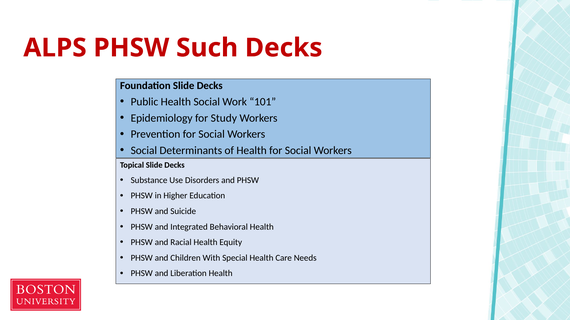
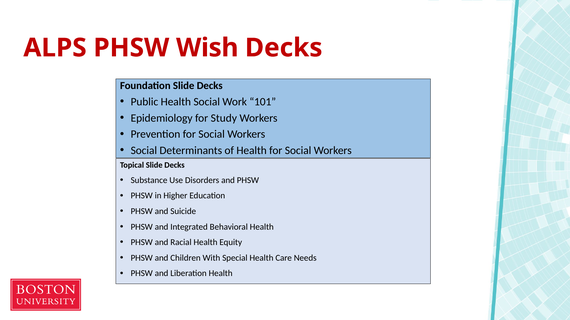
Such: Such -> Wish
